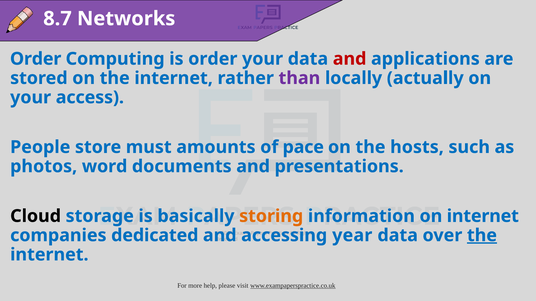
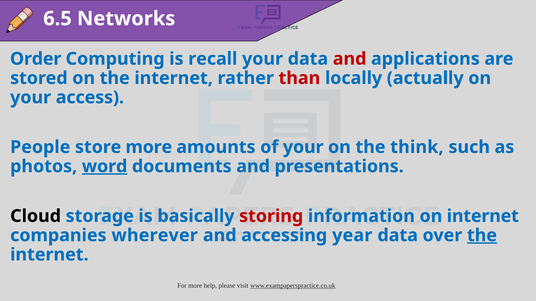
8.7: 8.7 -> 6.5
is order: order -> recall
than colour: purple -> red
store must: must -> more
of pace: pace -> your
hosts: hosts -> think
word underline: none -> present
storing colour: orange -> red
dedicated: dedicated -> wherever
